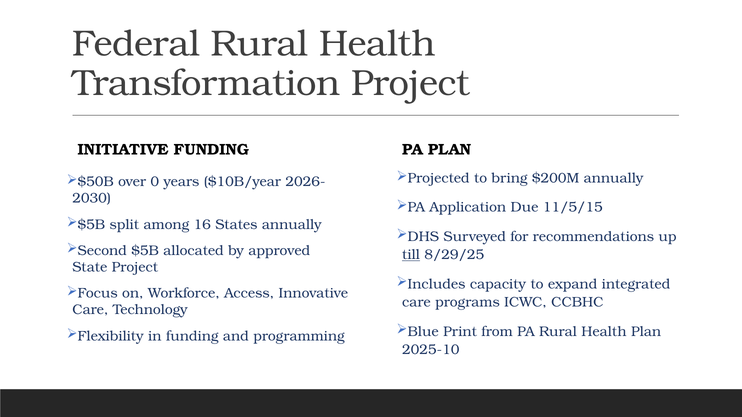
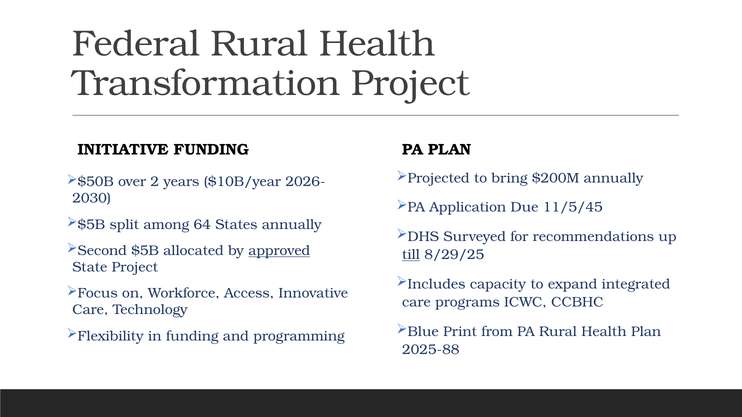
0: 0 -> 2
11/5/15: 11/5/15 -> 11/5/45
16: 16 -> 64
approved underline: none -> present
2025-10: 2025-10 -> 2025-88
